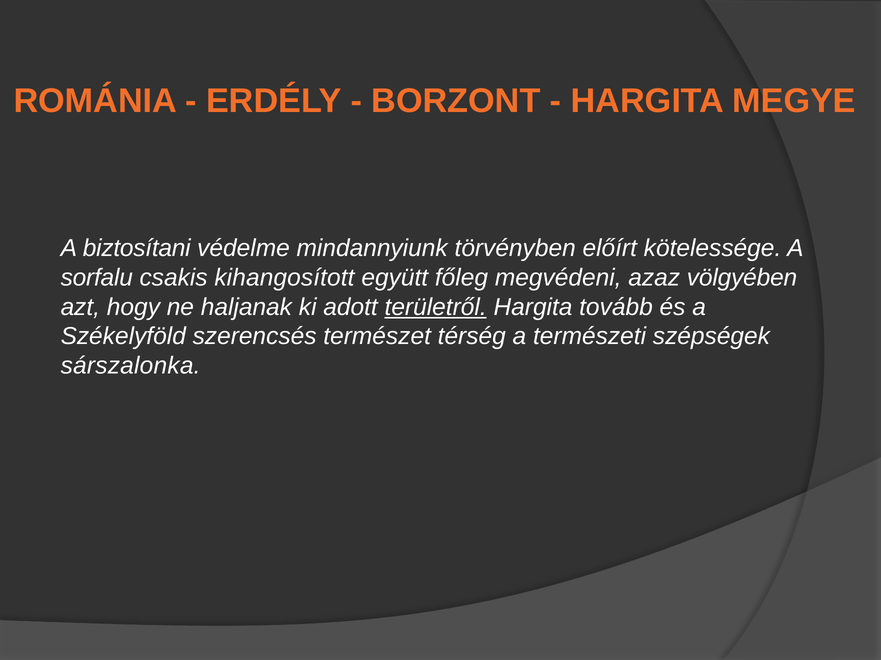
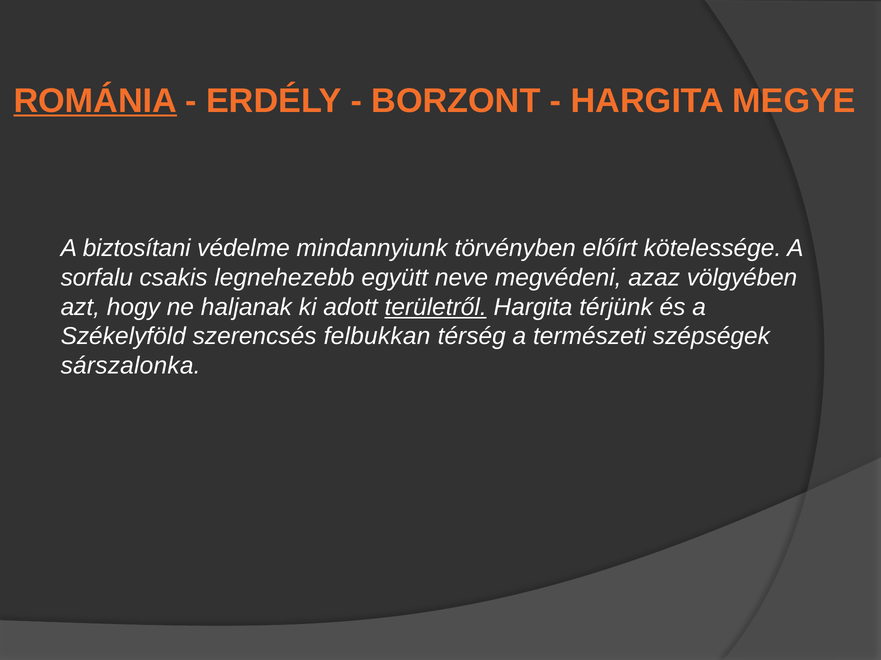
ROMÁNIA underline: none -> present
kihangosított: kihangosított -> legnehezebb
főleg: főleg -> neve
tovább: tovább -> térjünk
természet: természet -> felbukkan
